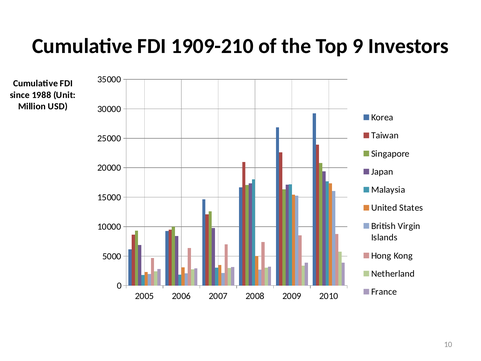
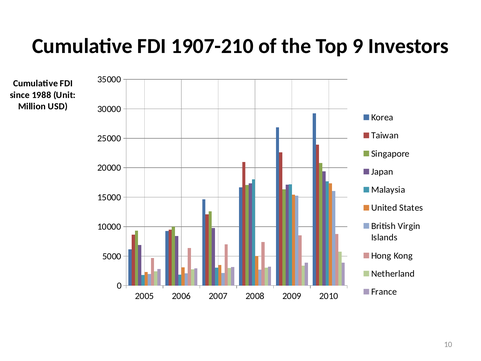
1909-210: 1909-210 -> 1907-210
